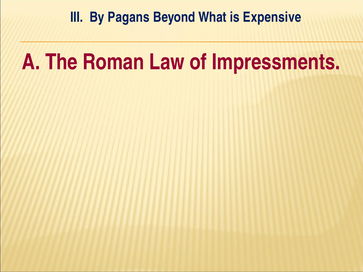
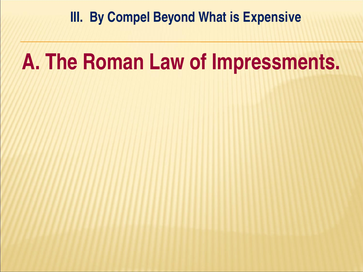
Pagans: Pagans -> Compel
